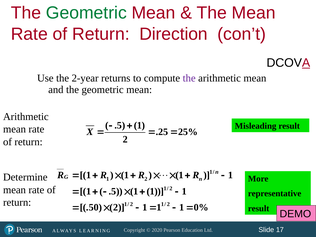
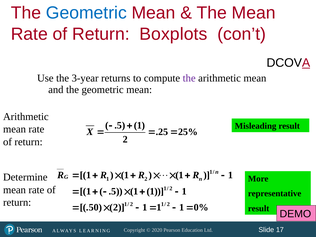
Geometric at (86, 13) colour: green -> blue
Direction: Direction -> Boxplots
2-year: 2-year -> 3-year
